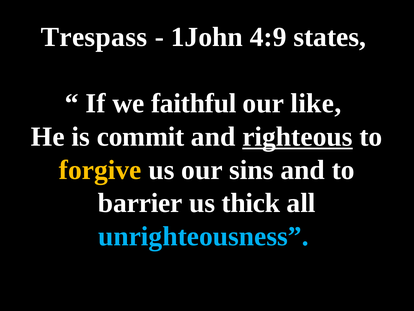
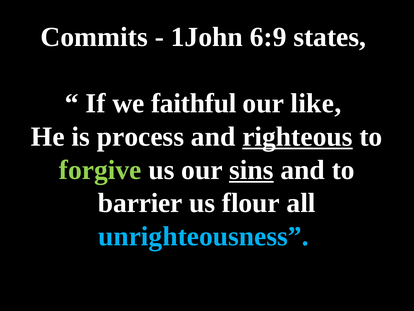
Trespass: Trespass -> Commits
4:9: 4:9 -> 6:9
commit: commit -> process
forgive colour: yellow -> light green
sins underline: none -> present
thick: thick -> flour
